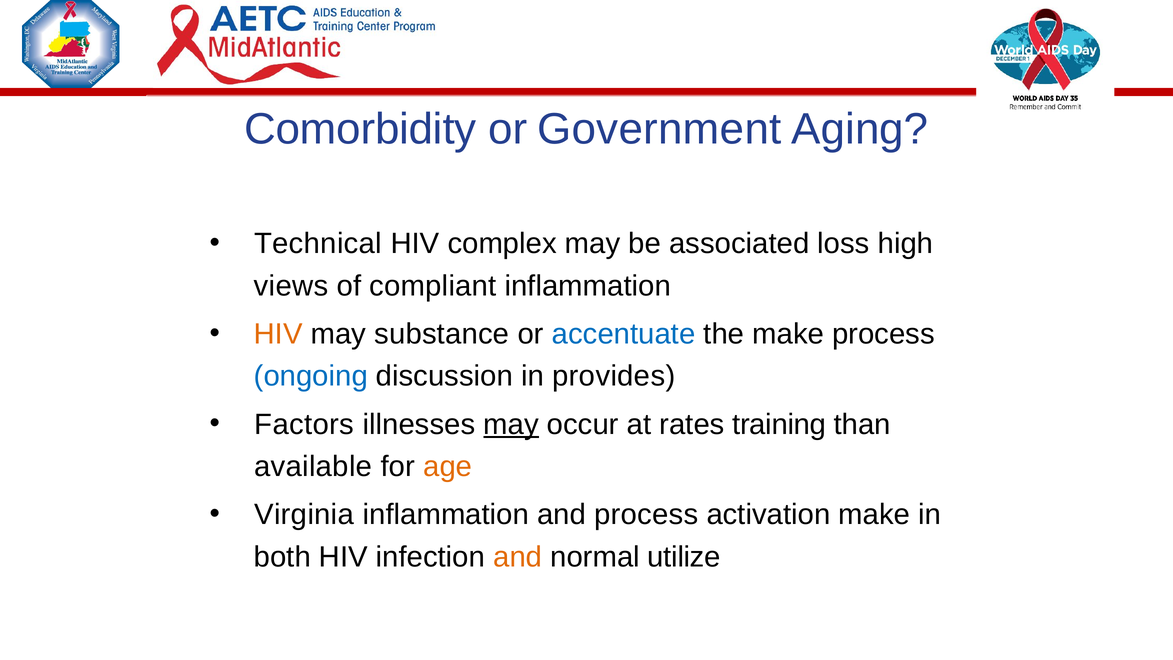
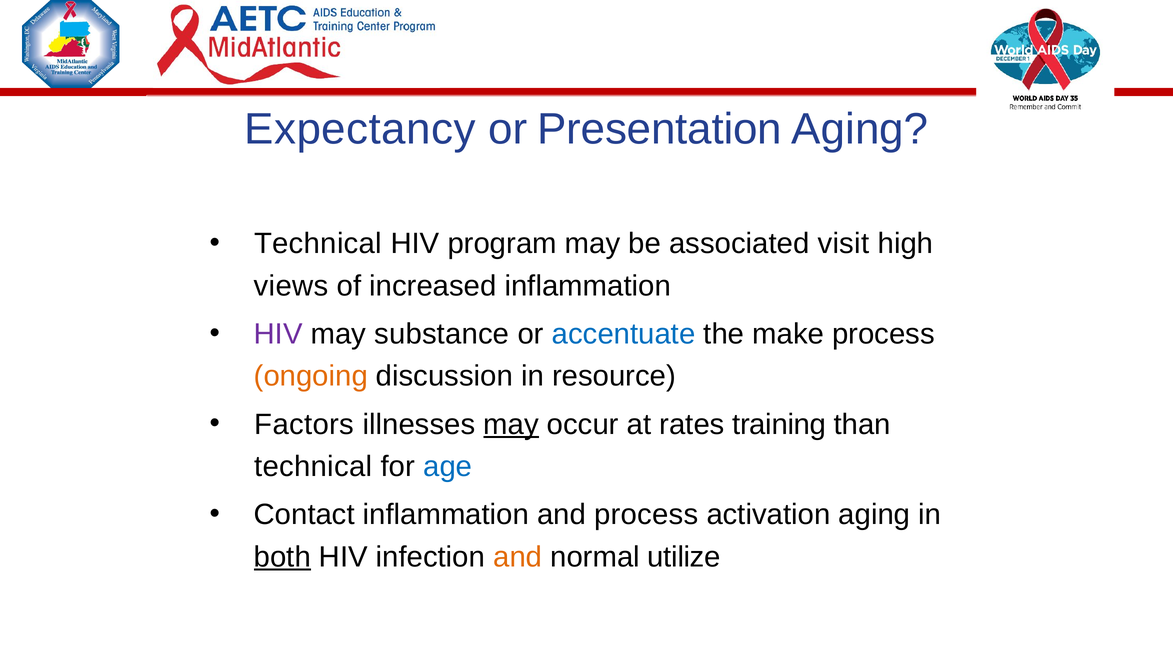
Comorbidity: Comorbidity -> Expectancy
Government: Government -> Presentation
complex: complex -> program
loss: loss -> visit
compliant: compliant -> increased
HIV at (278, 334) colour: orange -> purple
ongoing colour: blue -> orange
provides: provides -> resource
available at (313, 466): available -> technical
age colour: orange -> blue
Virginia: Virginia -> Contact
activation make: make -> aging
both underline: none -> present
